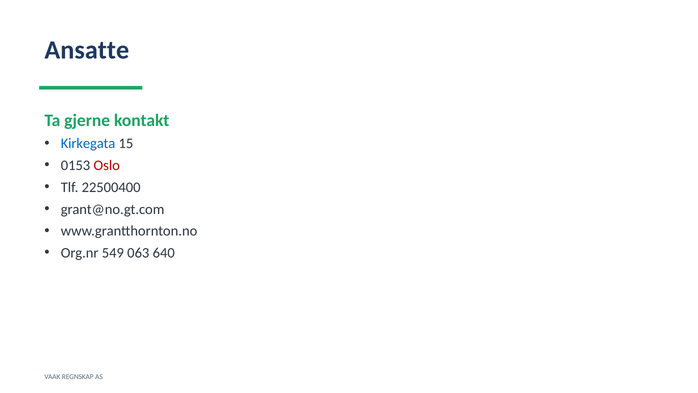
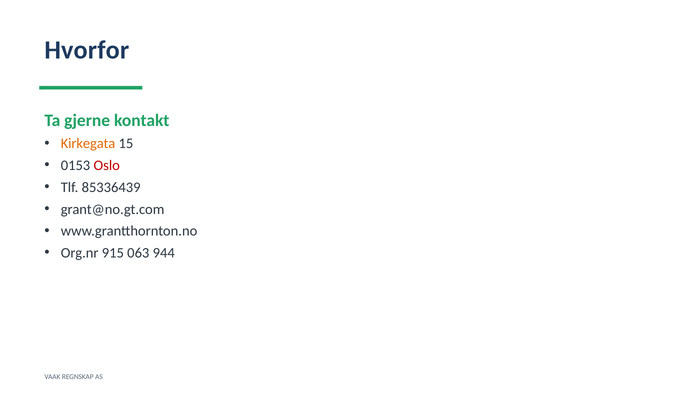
Ansatte: Ansatte -> Hvorfor
Kirkegata colour: blue -> orange
22500400: 22500400 -> 85336439
549: 549 -> 915
640: 640 -> 944
